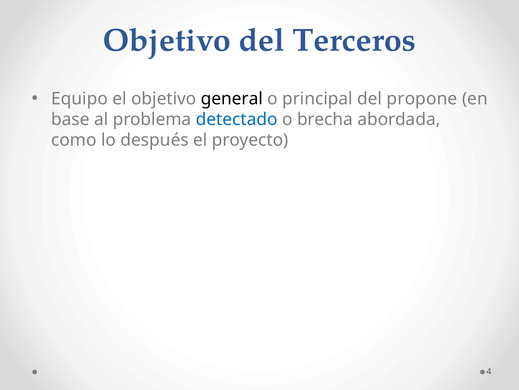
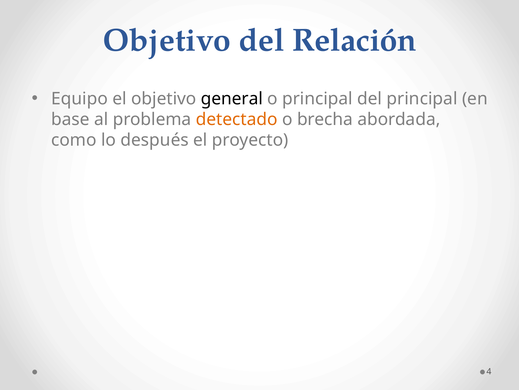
Terceros: Terceros -> Relación
del propone: propone -> principal
detectado colour: blue -> orange
